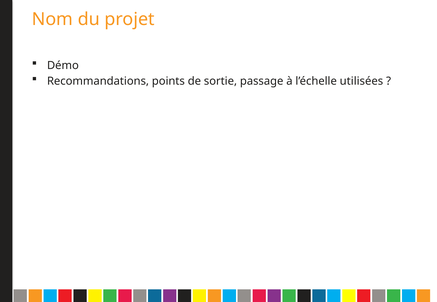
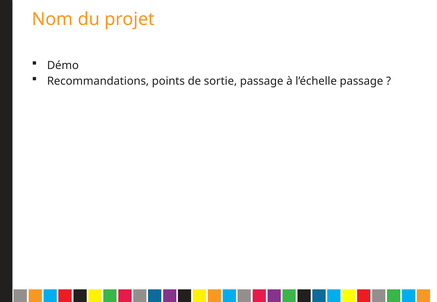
l’échelle utilisées: utilisées -> passage
